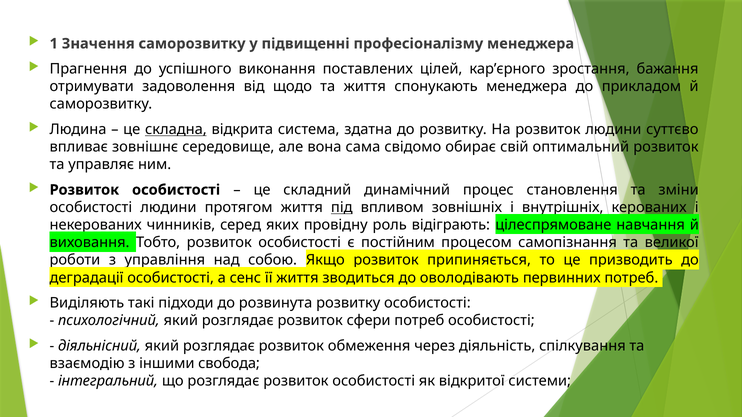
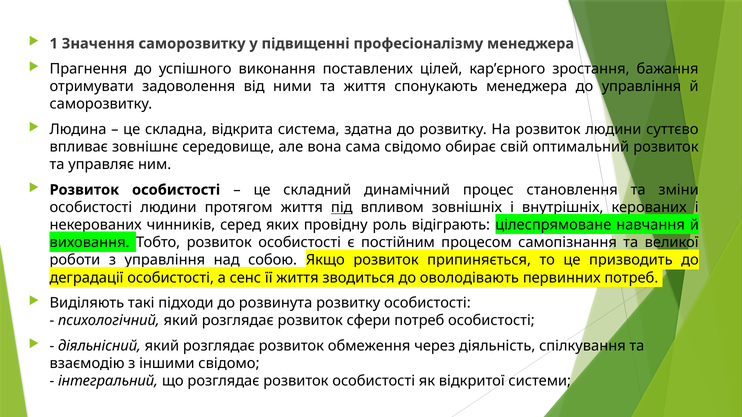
щодо: щодо -> ними
до прикладом: прикладом -> управління
складна underline: present -> none
іншими свобода: свобода -> свідомо
